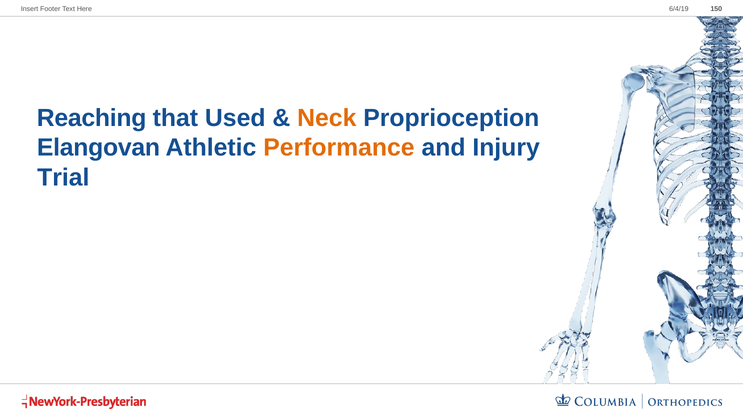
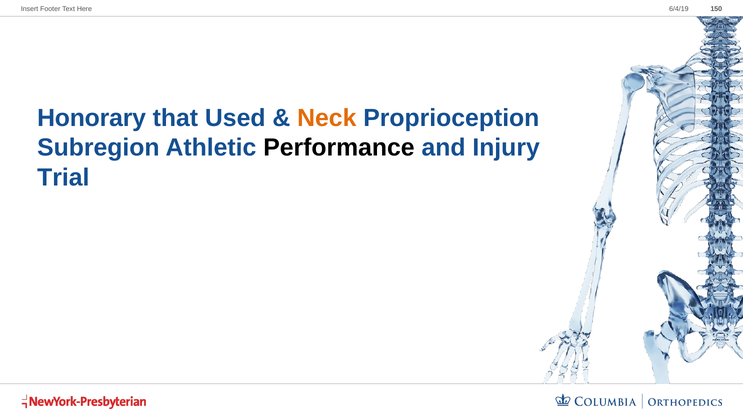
Reaching: Reaching -> Honorary
Elangovan: Elangovan -> Subregion
Performance colour: orange -> black
